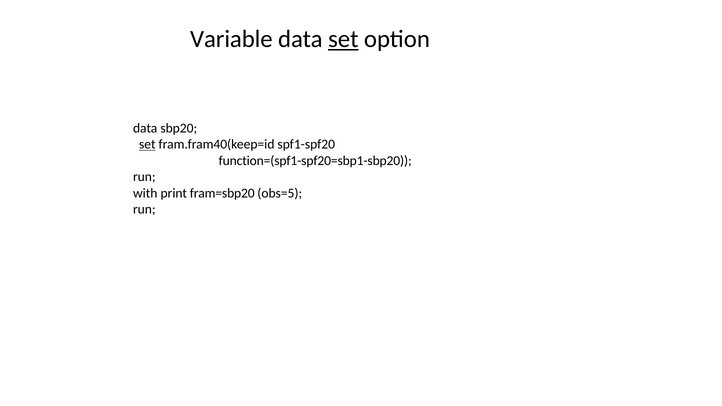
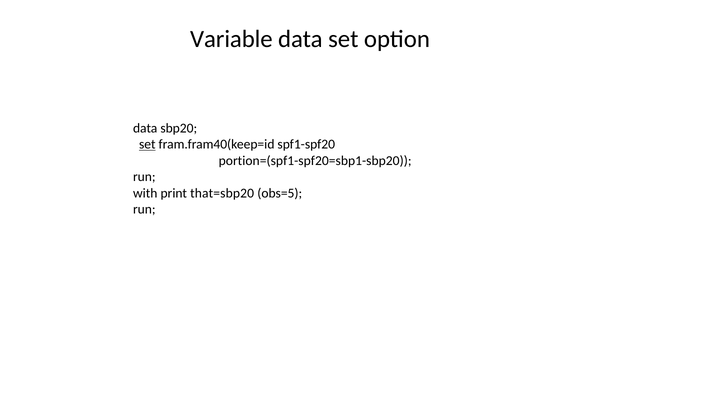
set at (343, 39) underline: present -> none
function=(spf1-spf20=sbp1-sbp20: function=(spf1-spf20=sbp1-sbp20 -> portion=(spf1-spf20=sbp1-sbp20
fram=sbp20: fram=sbp20 -> that=sbp20
